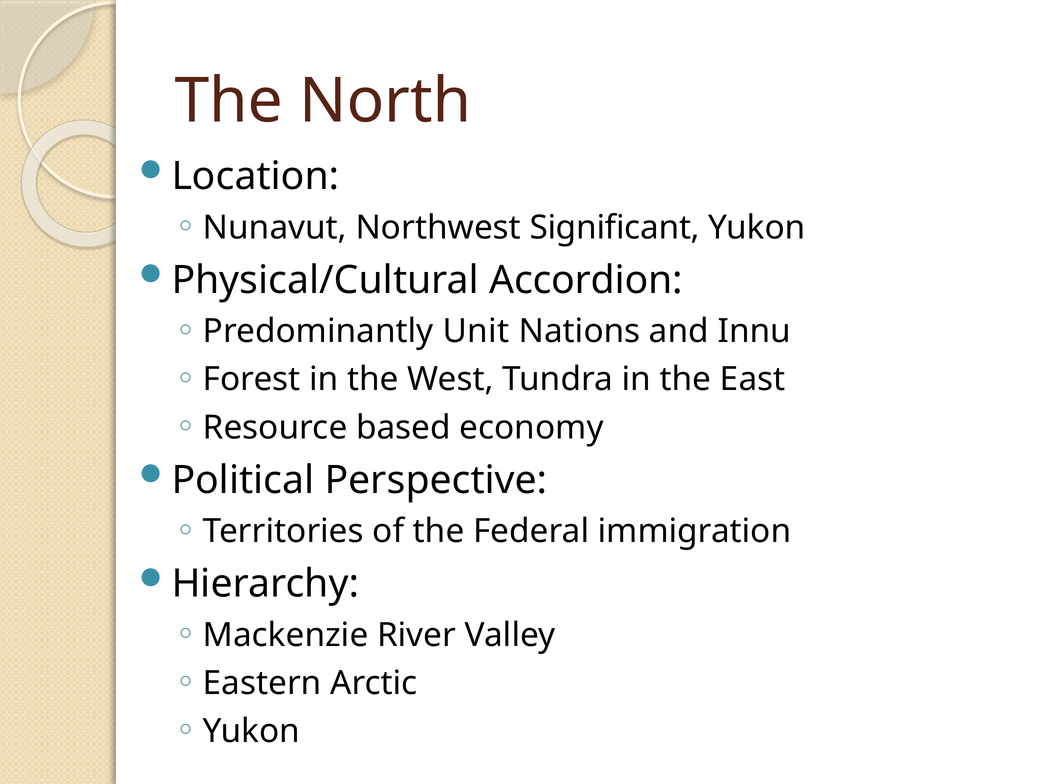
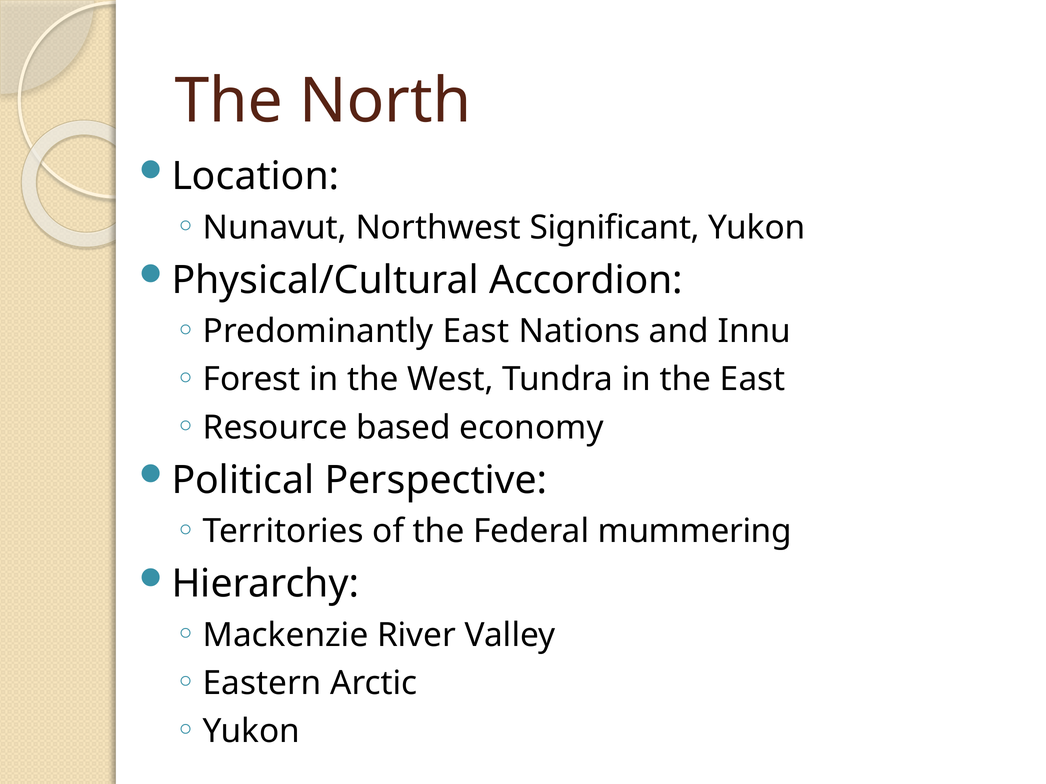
Predominantly Unit: Unit -> East
immigration: immigration -> mummering
